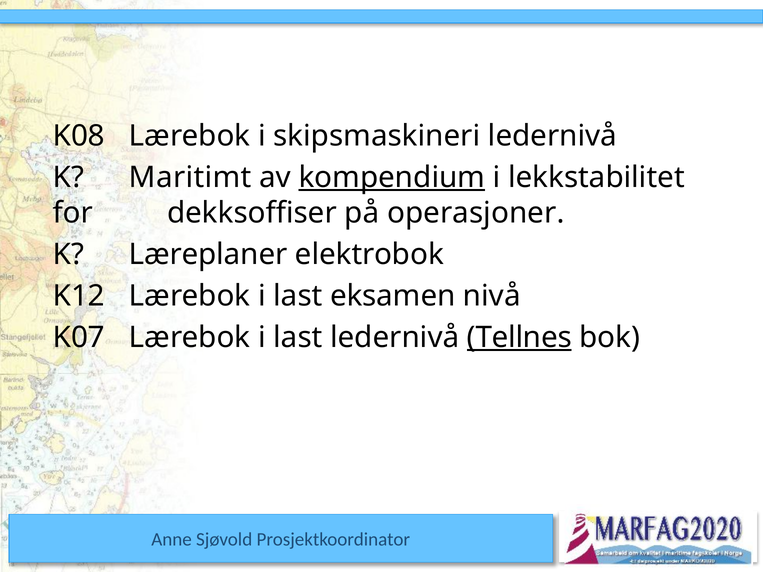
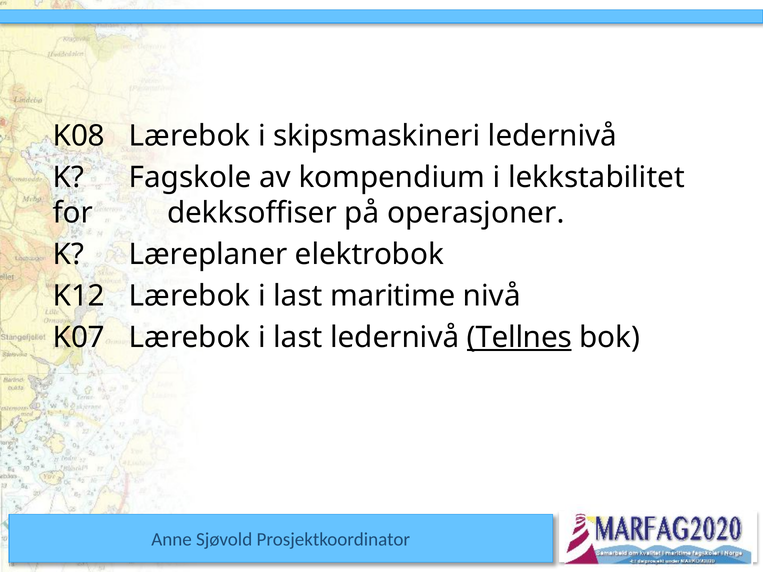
Maritimt: Maritimt -> Fagskole
kompendium underline: present -> none
eksamen: eksamen -> maritime
